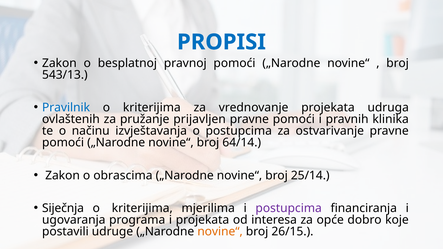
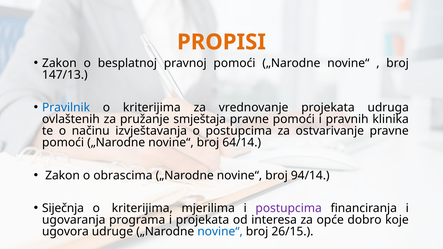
PROPISI colour: blue -> orange
543/13: 543/13 -> 147/13
prijavljen: prijavljen -> smještaja
25/14: 25/14 -> 94/14
postavili: postavili -> ugovora
novine“ at (220, 232) colour: orange -> blue
